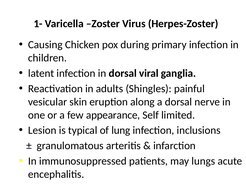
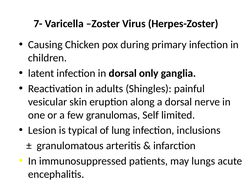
1-: 1- -> 7-
viral: viral -> only
appearance: appearance -> granulomas
